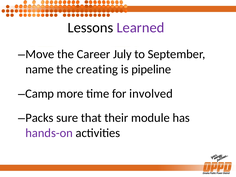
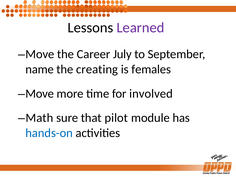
pipeline: pipeline -> females
Camp at (40, 94): Camp -> Move
Packs: Packs -> Math
their: their -> pilot
hands-on colour: purple -> blue
